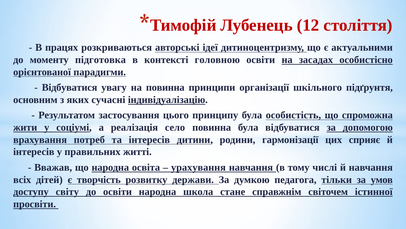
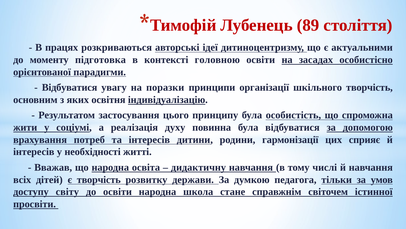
12: 12 -> 89
на повинна: повинна -> поразки
шкільного підґрунтя: підґрунтя -> творчість
сучасні: сучасні -> освітня
село: село -> духу
правильних: правильних -> необхідності
урахування: урахування -> дидактичну
